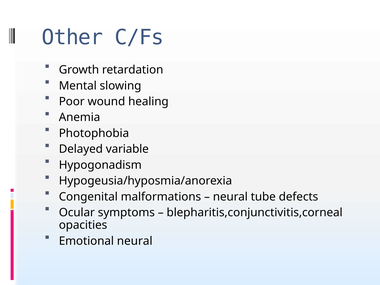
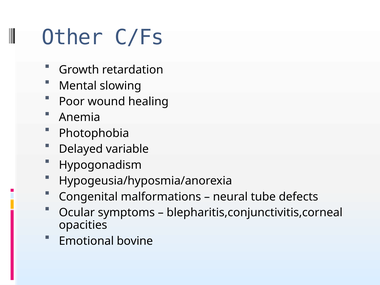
Emotional neural: neural -> bovine
